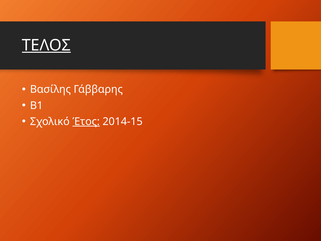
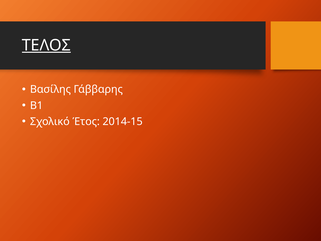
Έτος underline: present -> none
